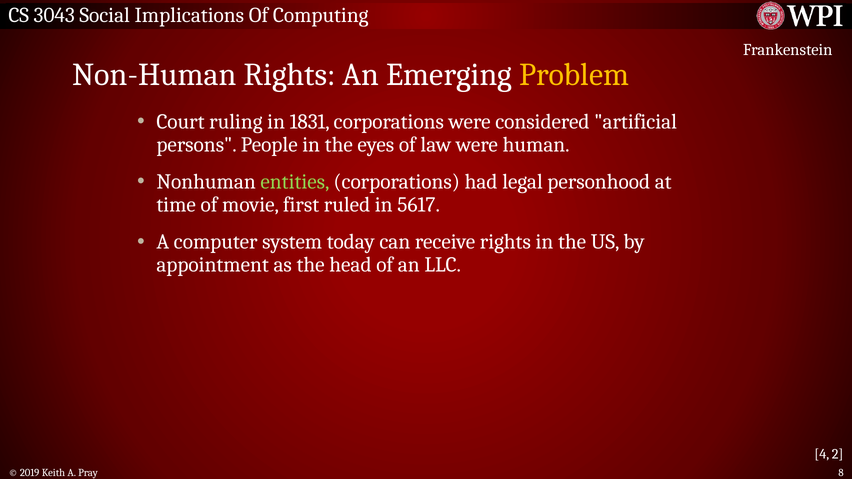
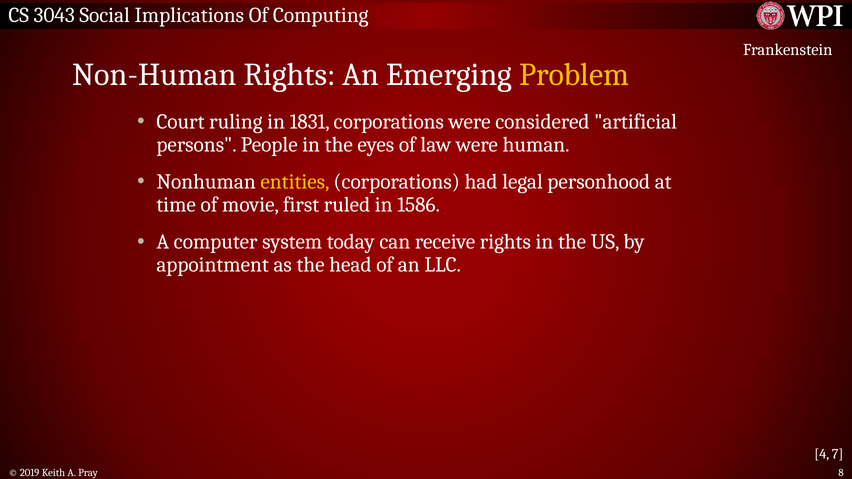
entities colour: light green -> yellow
5617: 5617 -> 1586
2: 2 -> 7
